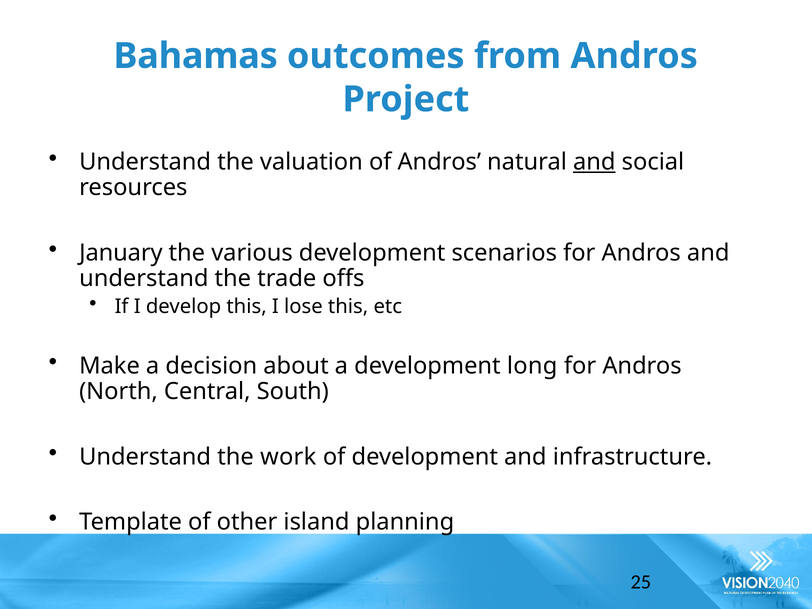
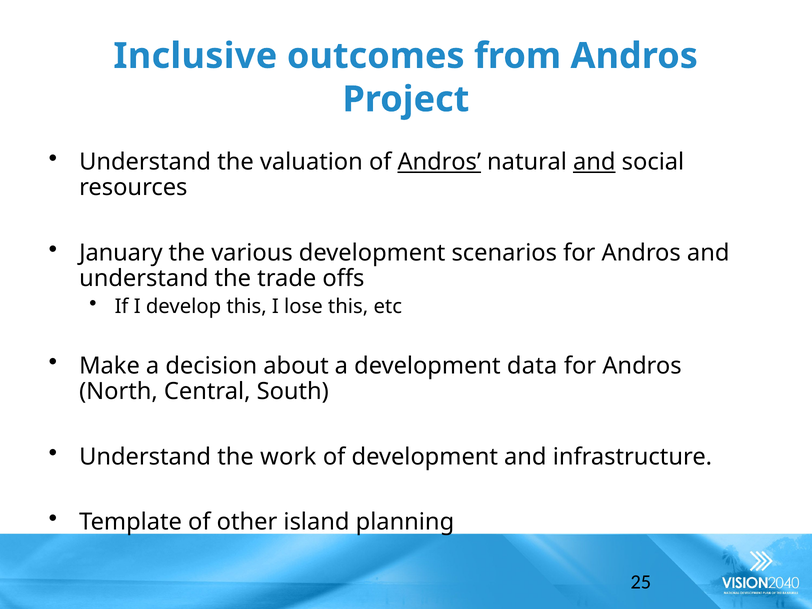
Bahamas: Bahamas -> Inclusive
Andros at (439, 162) underline: none -> present
long: long -> data
